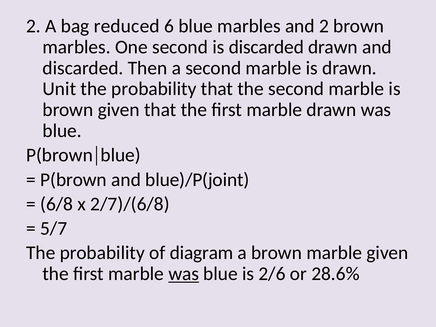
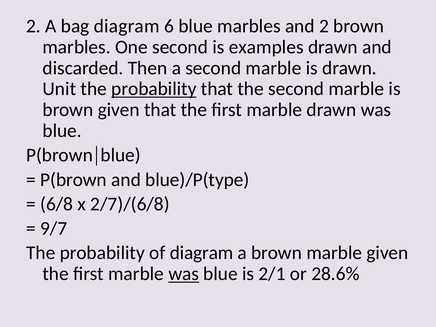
bag reduced: reduced -> diagram
is discarded: discarded -> examples
probability at (154, 89) underline: none -> present
blue)/P(joint: blue)/P(joint -> blue)/P(type
5/7: 5/7 -> 9/7
2/6: 2/6 -> 2/1
